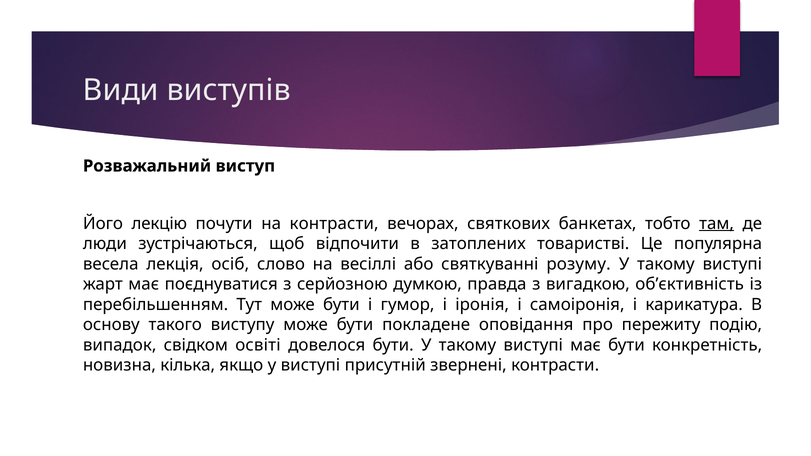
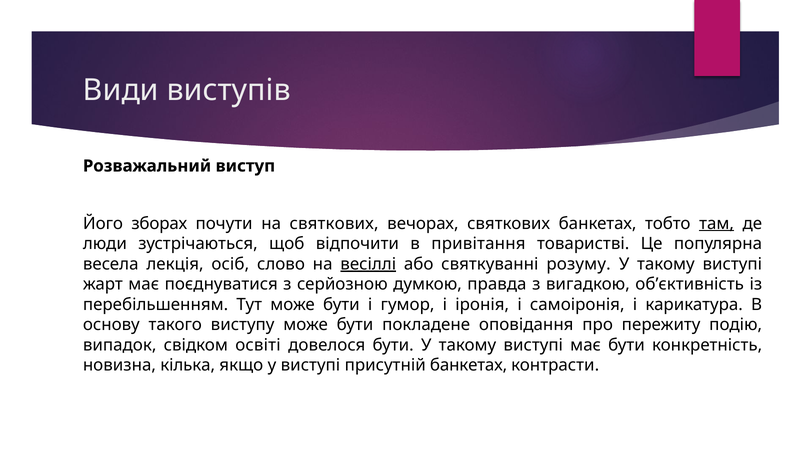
лекцію: лекцію -> зборах
на контрасти: контрасти -> святкових
затоплених: затоплених -> привітання
весіллі underline: none -> present
присутній звернені: звернені -> банкетах
